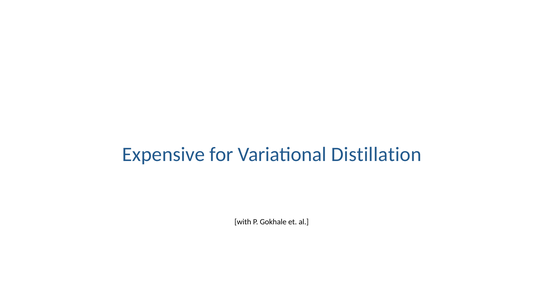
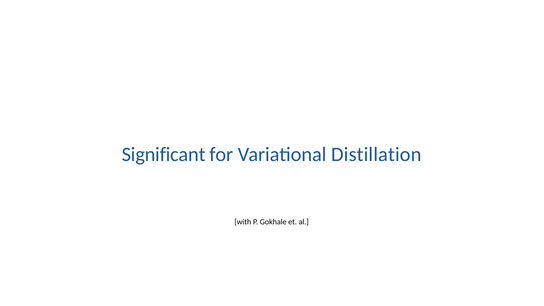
Expensive: Expensive -> Significant
